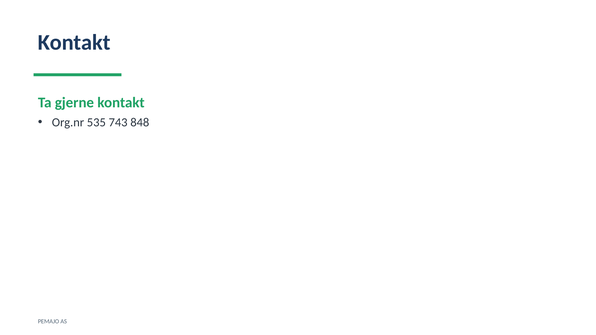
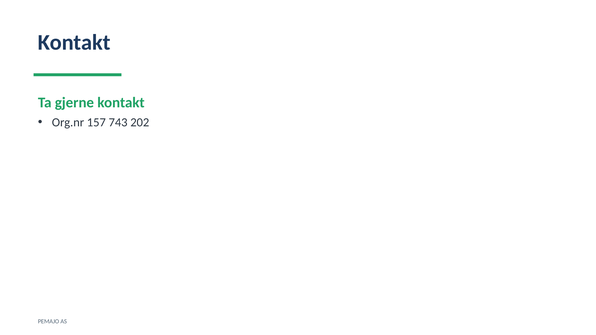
535: 535 -> 157
848: 848 -> 202
